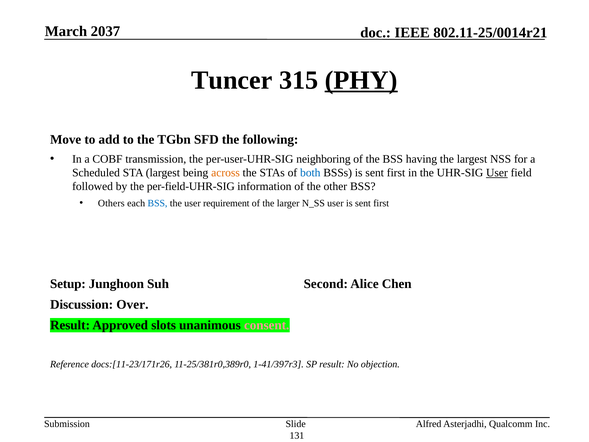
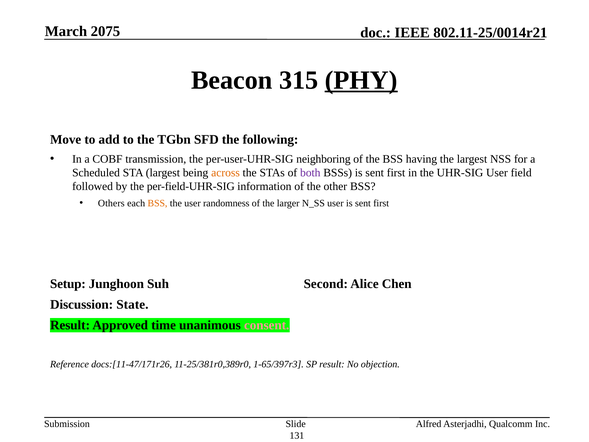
2037: 2037 -> 2075
Tuncer: Tuncer -> Beacon
both colour: blue -> purple
User at (497, 173) underline: present -> none
BSS at (158, 203) colour: blue -> orange
requirement: requirement -> randomness
Over: Over -> State
slots: slots -> time
docs:[11-23/171r26: docs:[11-23/171r26 -> docs:[11-47/171r26
1-41/397r3: 1-41/397r3 -> 1-65/397r3
